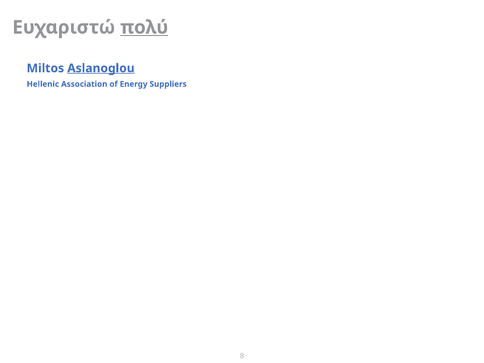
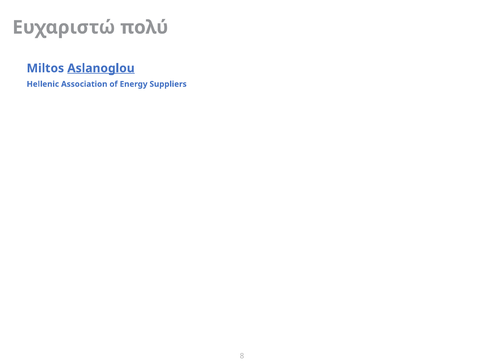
πολύ underline: present -> none
